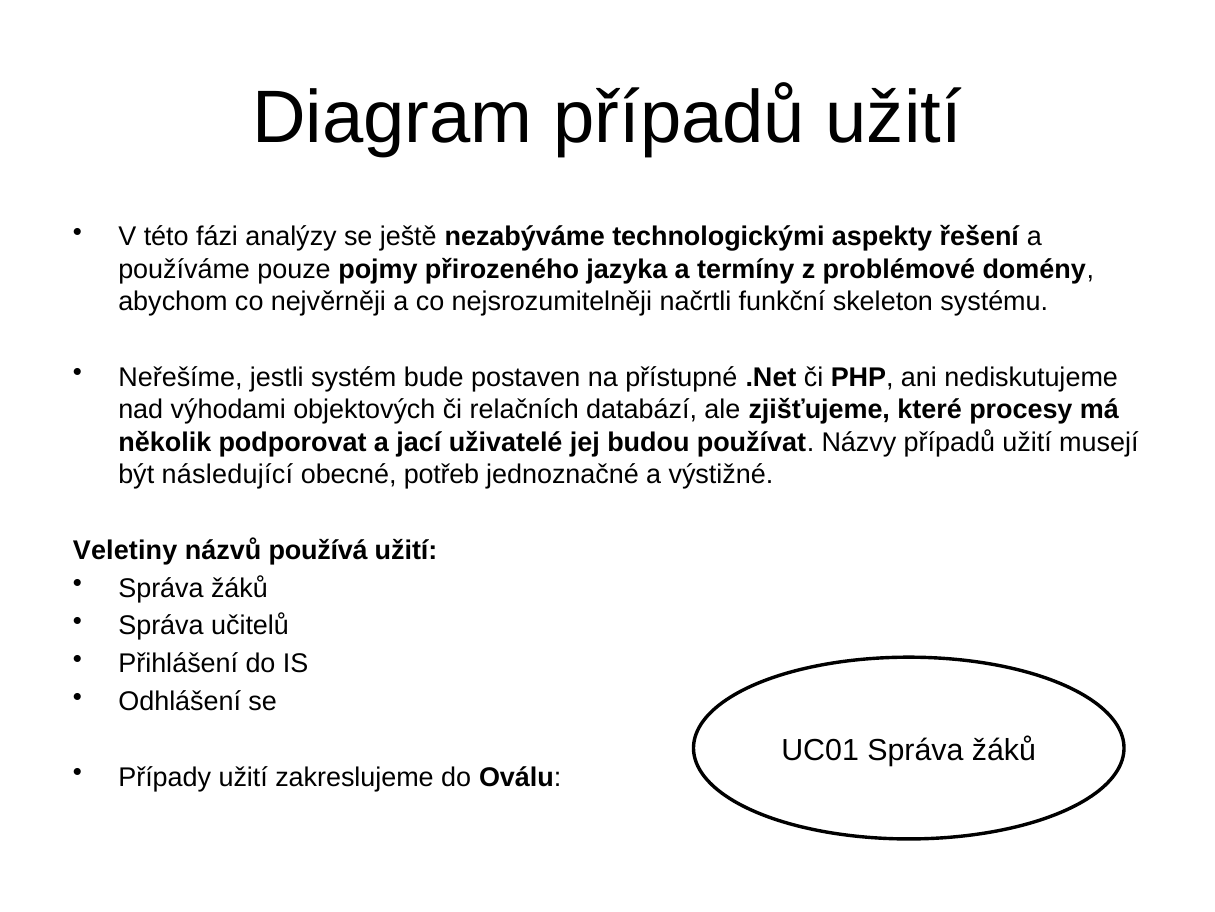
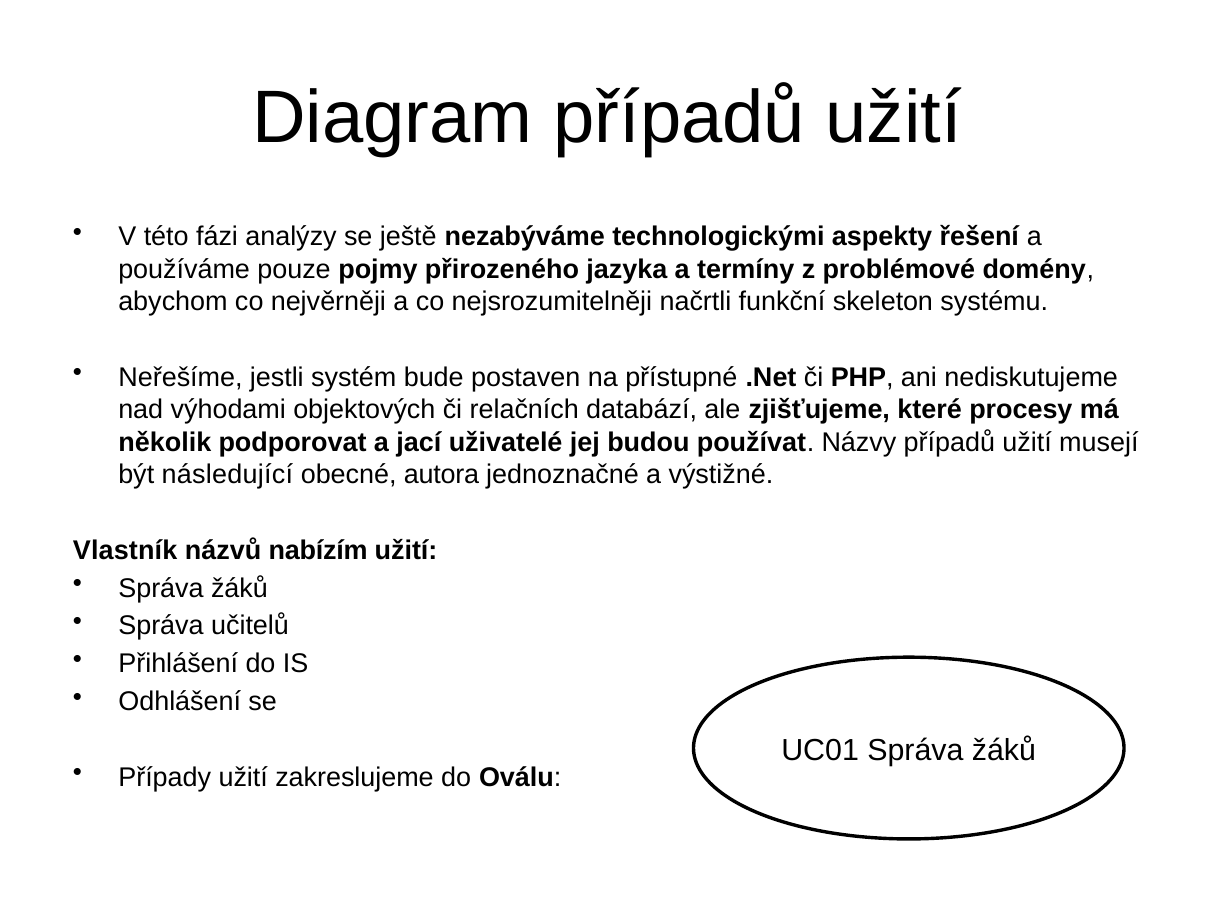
potřeb: potřeb -> autora
Veletiny: Veletiny -> Vlastník
používá: používá -> nabízím
